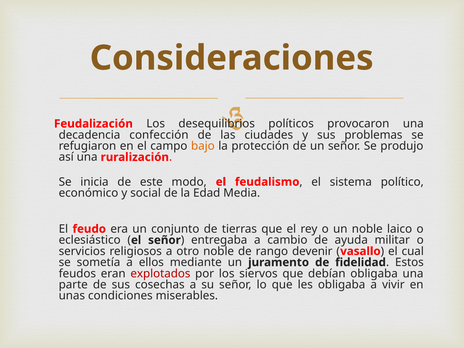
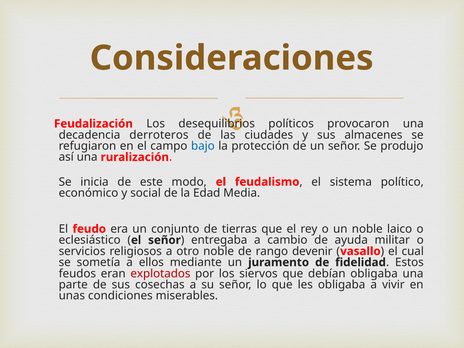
confección: confección -> derroteros
problemas: problemas -> almacenes
bajo colour: orange -> blue
